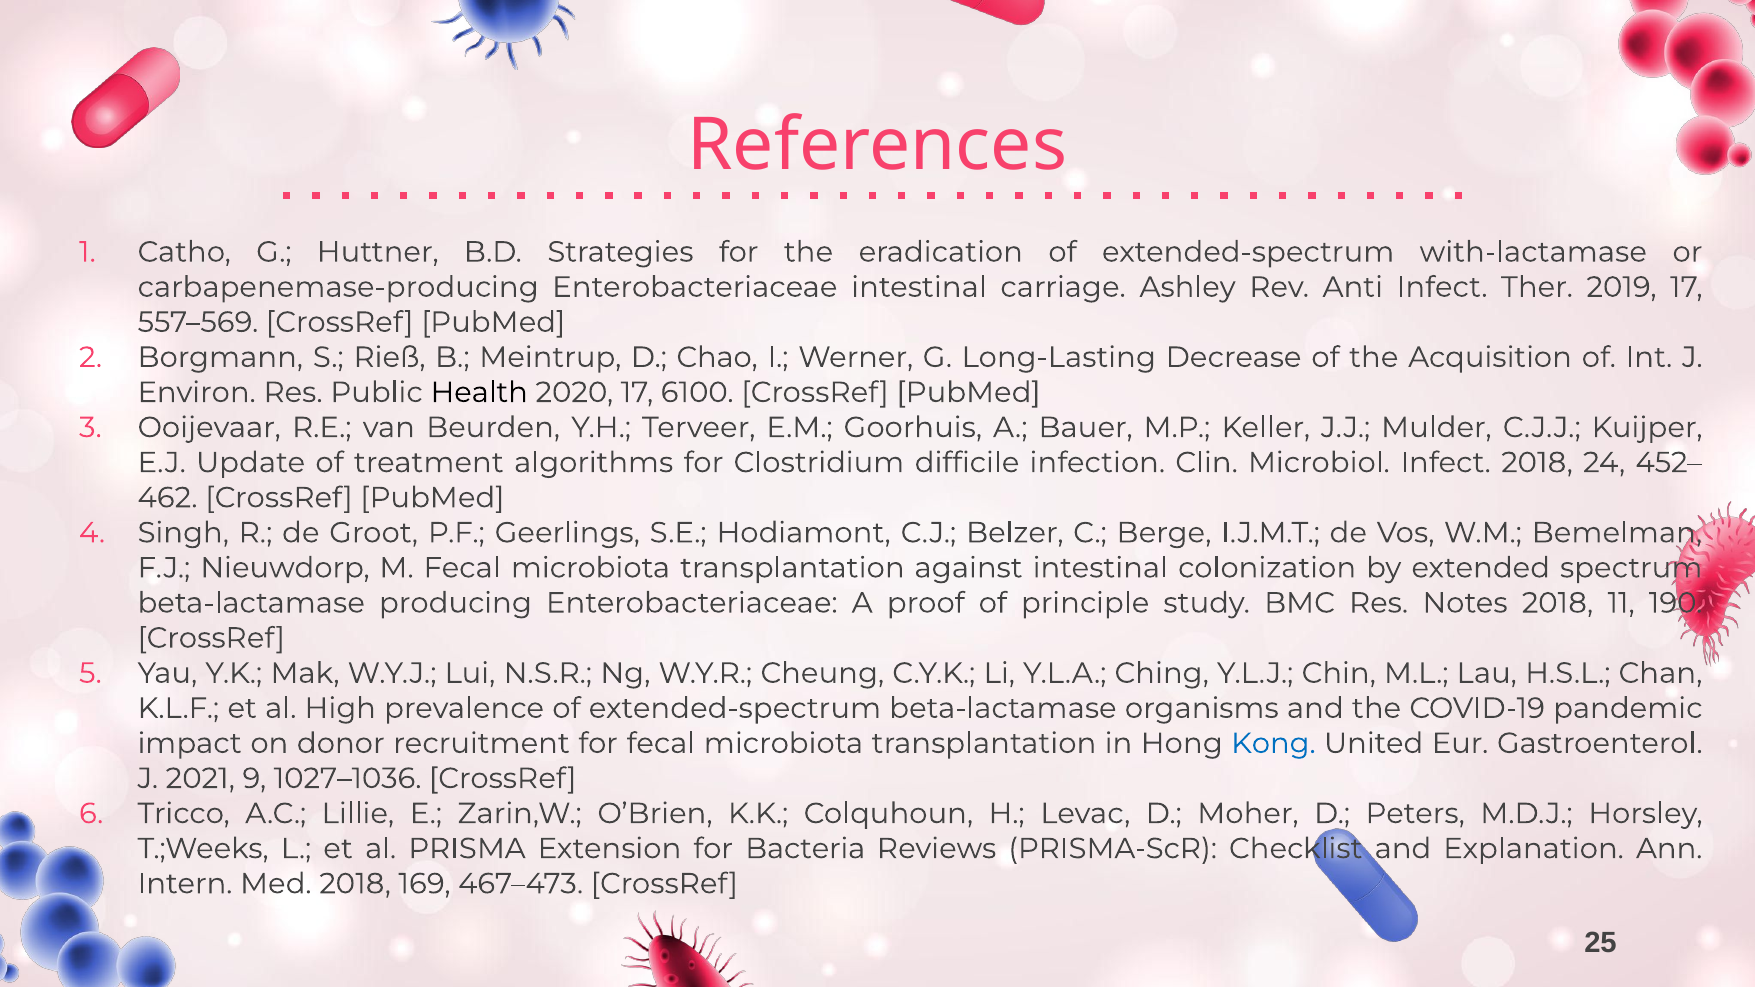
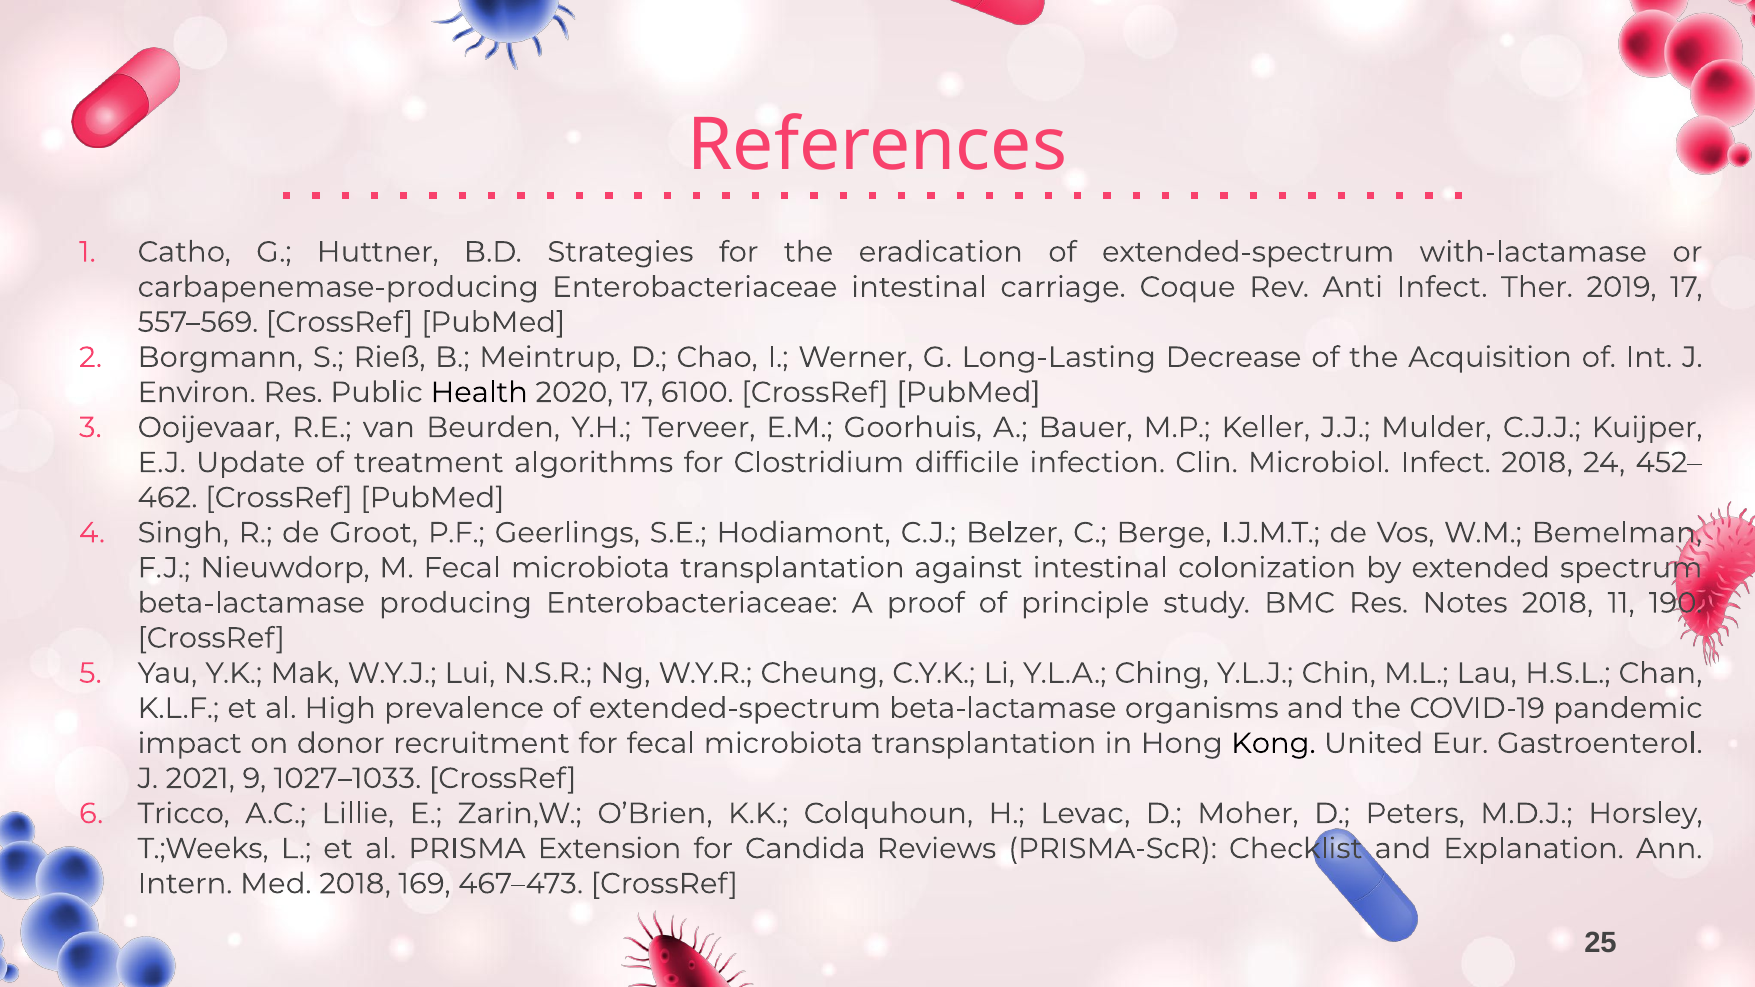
Ashley: Ashley -> Coque
Kong colour: blue -> black
1027–1036: 1027–1036 -> 1027–1033
Bacteria: Bacteria -> Candida
